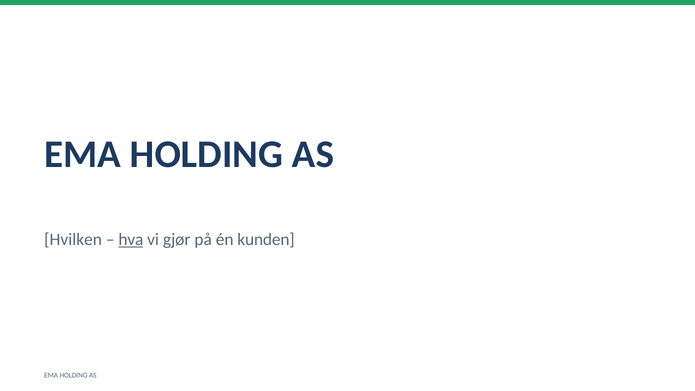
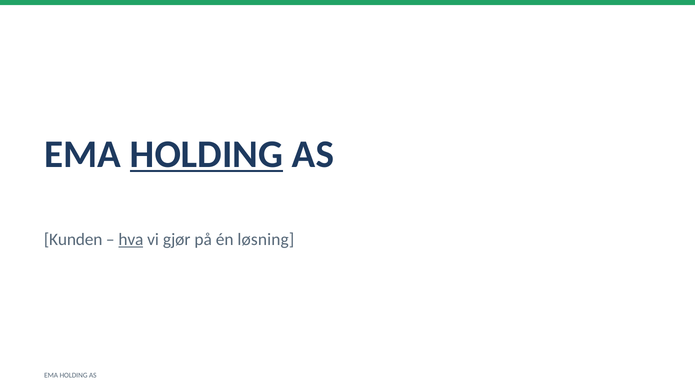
HOLDING at (207, 154) underline: none -> present
Hvilken: Hvilken -> Kunden
kunden: kunden -> løsning
